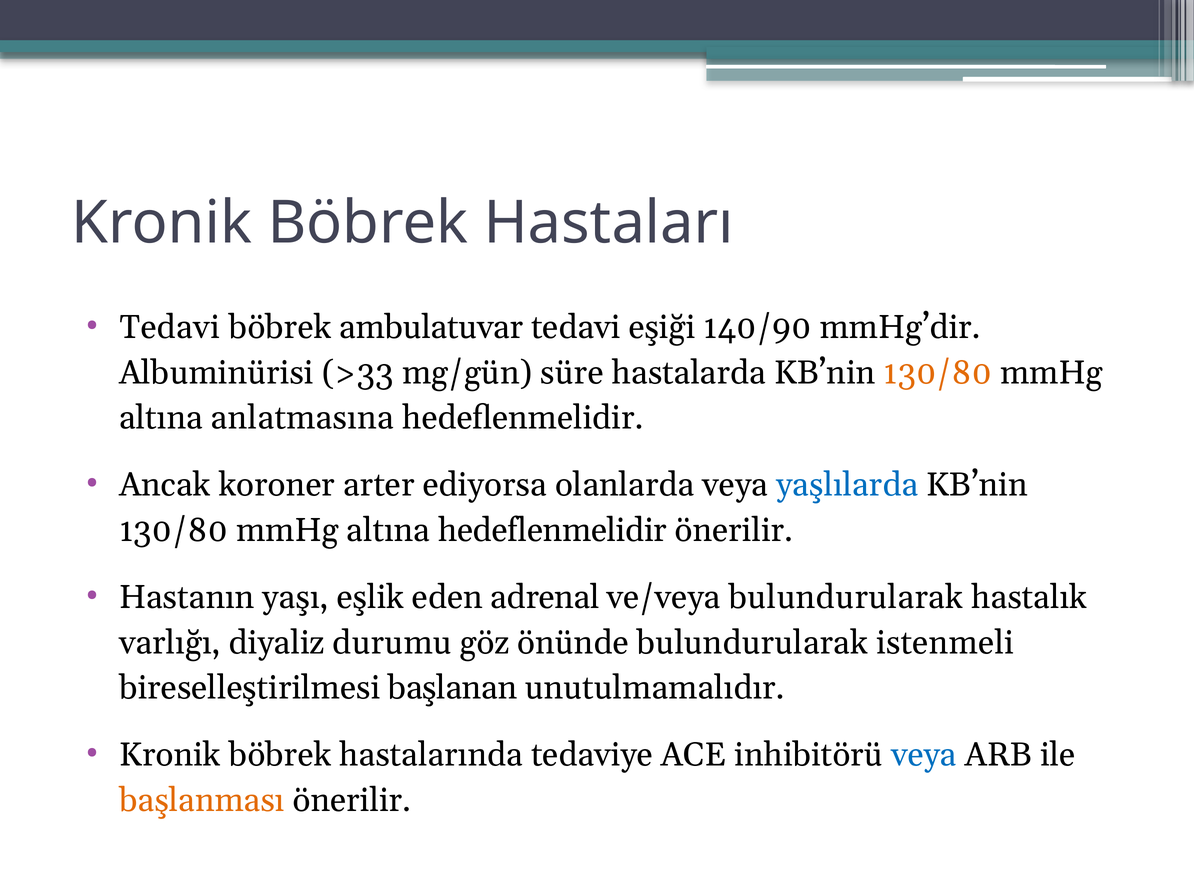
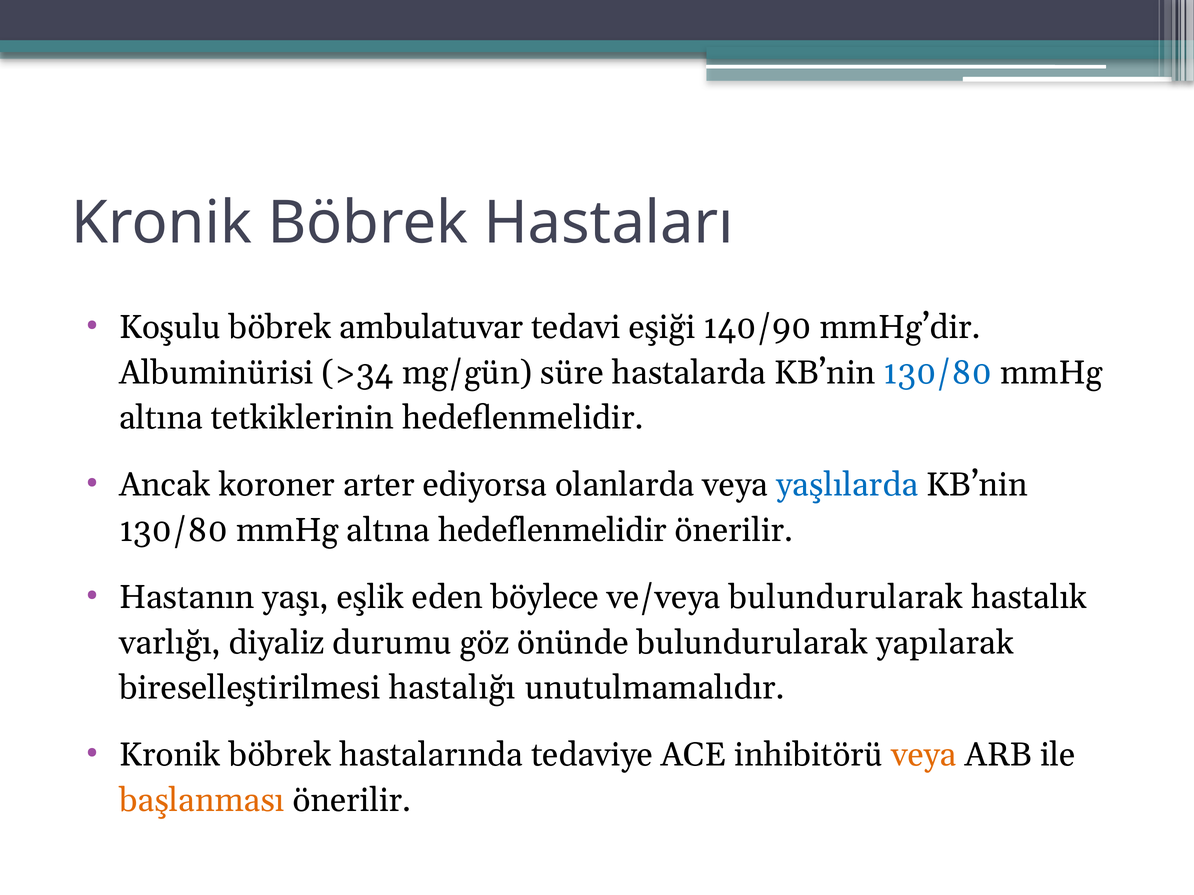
Tedavi at (170, 327): Tedavi -> Koşulu
>33: >33 -> >34
130/80 at (938, 373) colour: orange -> blue
anlatmasına: anlatmasına -> tetkiklerinin
adrenal: adrenal -> böylece
istenmeli: istenmeli -> yapılarak
başlanan: başlanan -> hastalığı
veya at (924, 755) colour: blue -> orange
